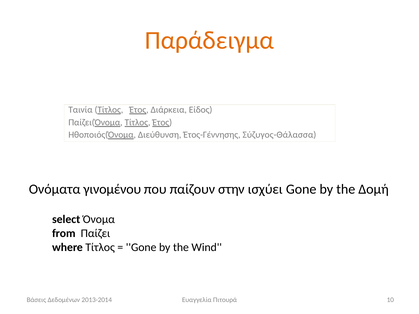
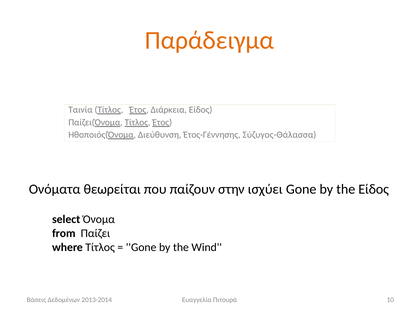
γινομένου: γινομένου -> θεωρείται
the Δομή: Δομή -> Είδος
